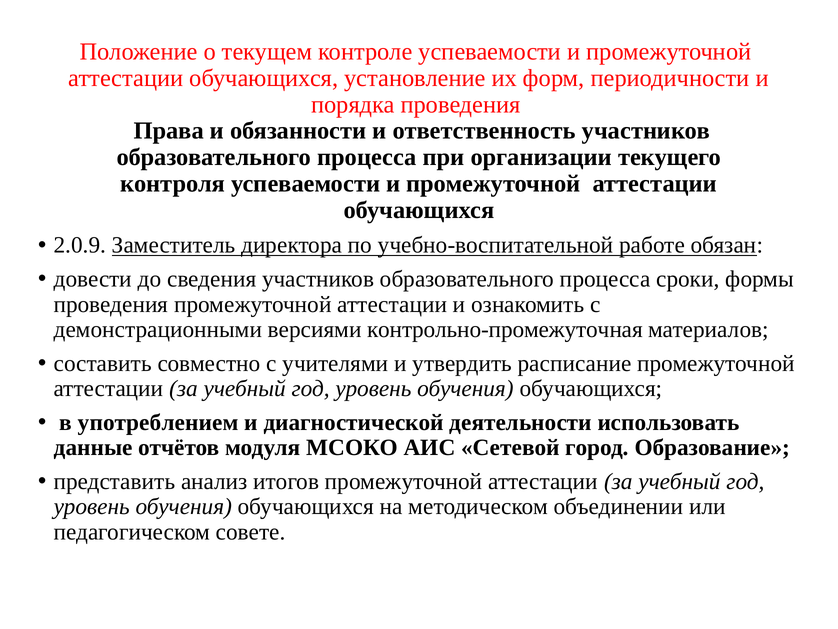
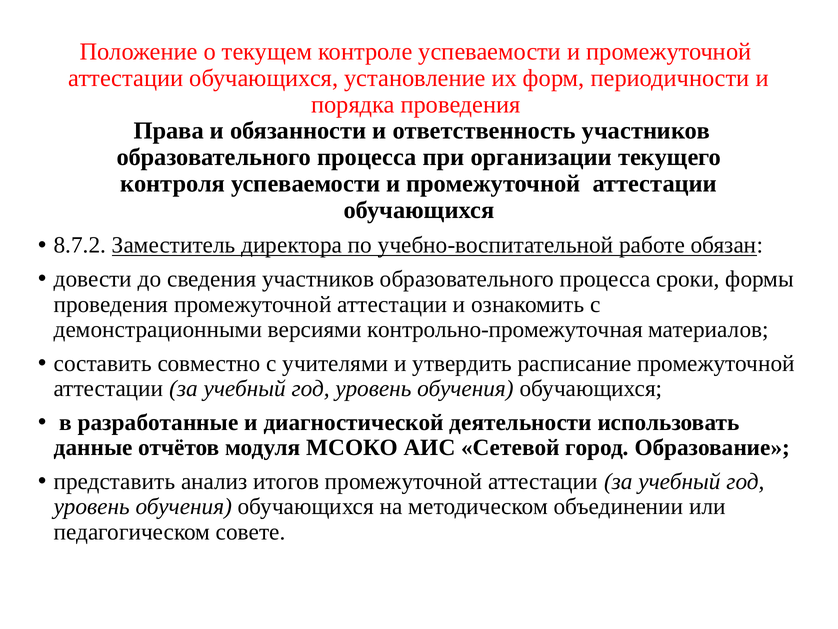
2.0.9: 2.0.9 -> 8.7.2
употреблением: употреблением -> разработанные
